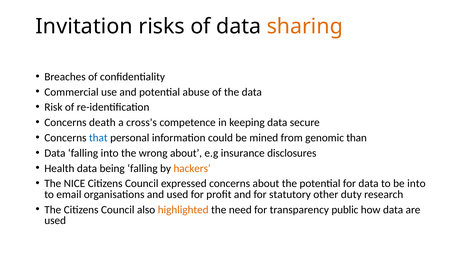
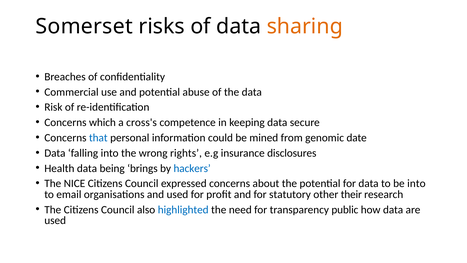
Invitation: Invitation -> Somerset
death: death -> which
than: than -> date
wrong about: about -> rights
being falling: falling -> brings
hackers colour: orange -> blue
duty: duty -> their
highlighted colour: orange -> blue
